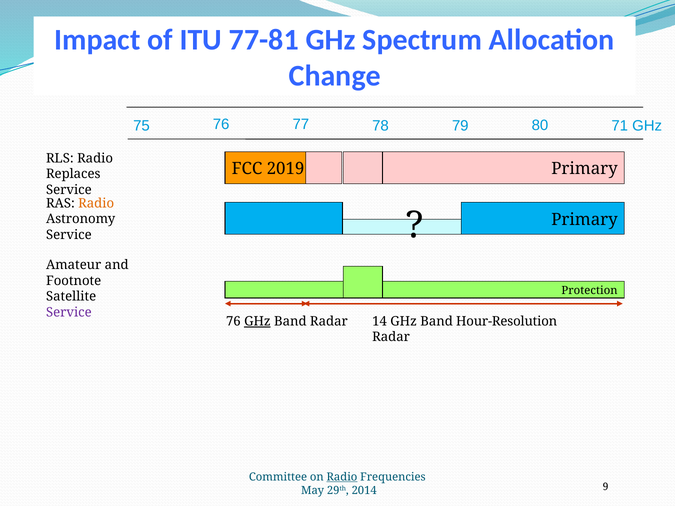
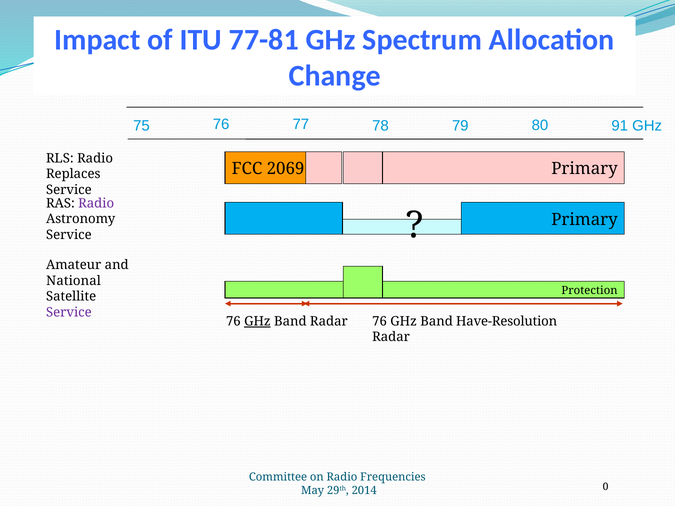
71: 71 -> 91
2019: 2019 -> 2069
Radio at (96, 203) colour: orange -> purple
Footnote: Footnote -> National
Radar 14: 14 -> 76
Hour-Resolution: Hour-Resolution -> Have-Resolution
Radio at (342, 477) underline: present -> none
9: 9 -> 0
